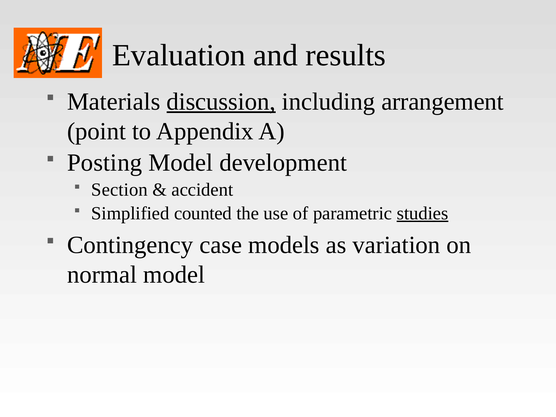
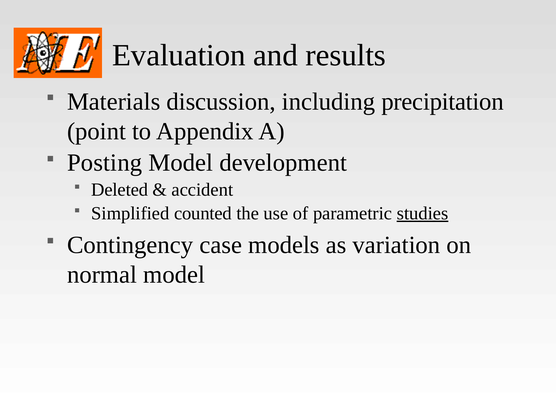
discussion underline: present -> none
arrangement: arrangement -> precipitation
Section: Section -> Deleted
